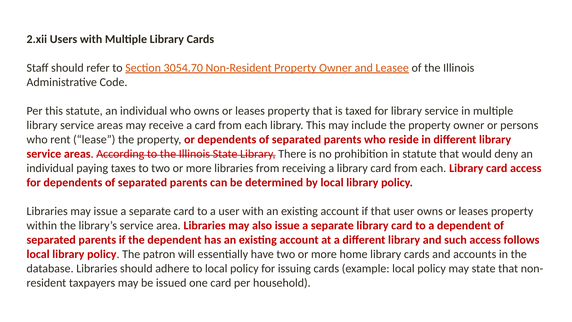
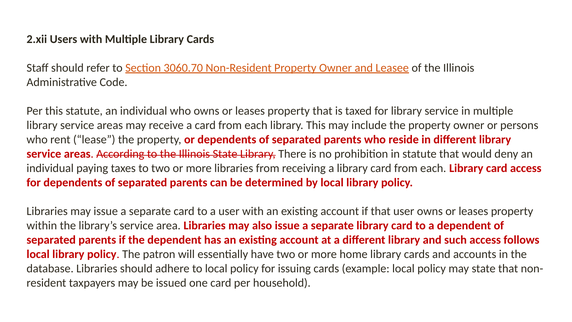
3054.70: 3054.70 -> 3060.70
